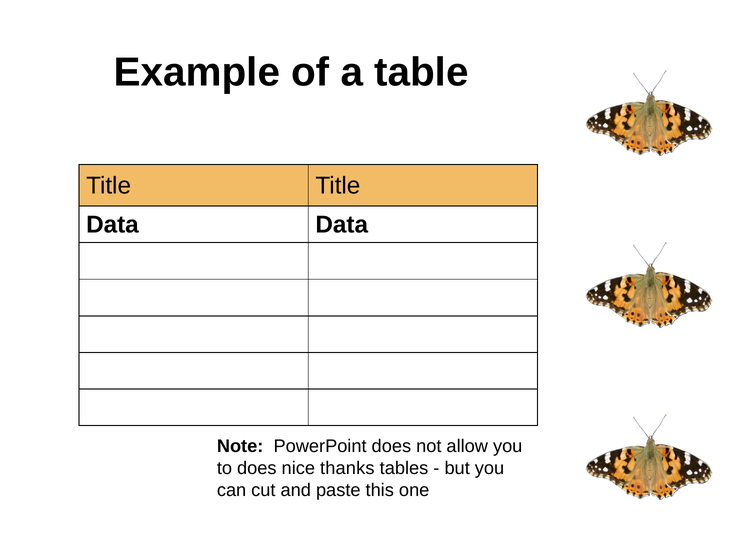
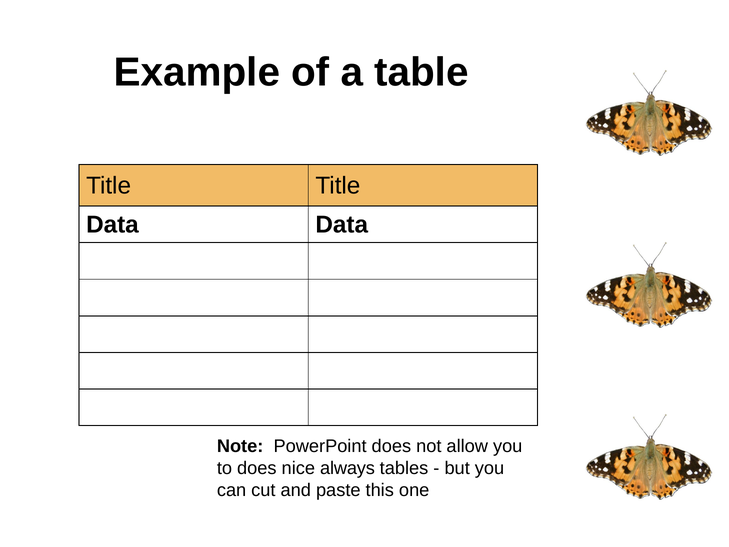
thanks: thanks -> always
